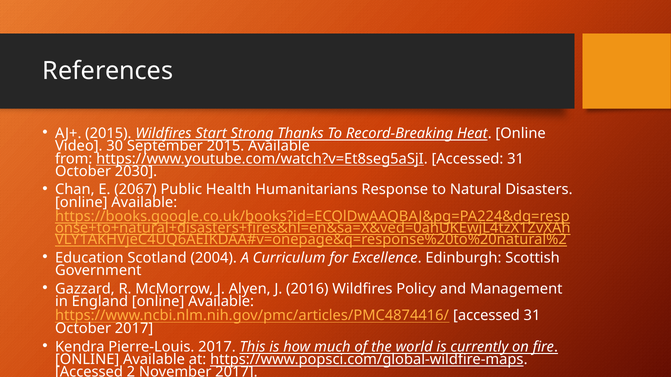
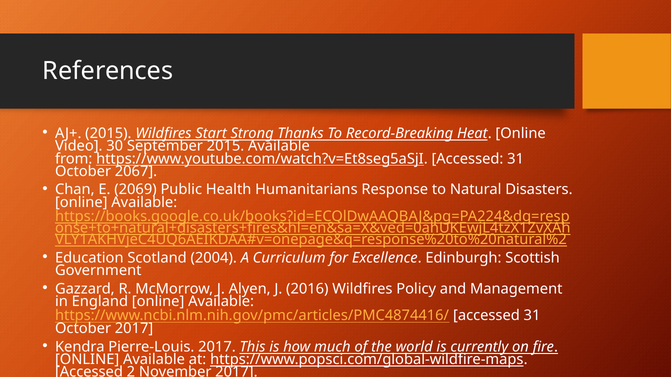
2030: 2030 -> 2067
2067: 2067 -> 2069
